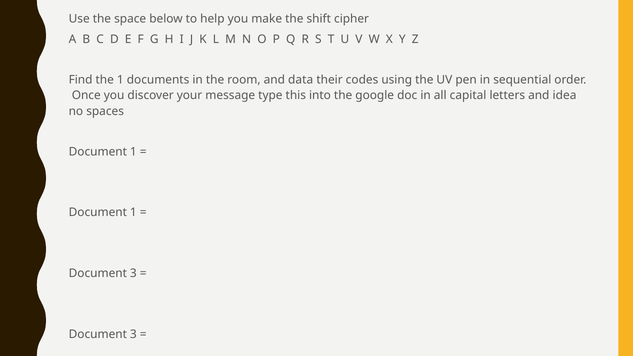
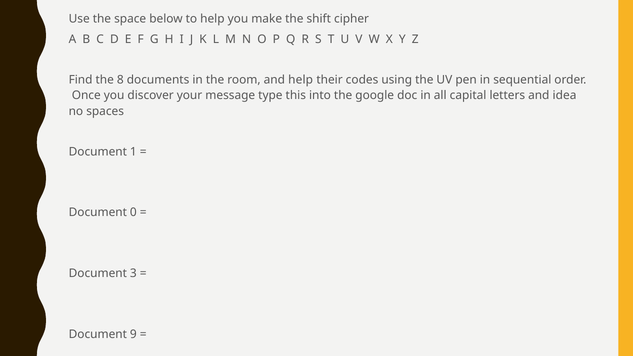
the 1: 1 -> 8
and data: data -> help
1 at (133, 213): 1 -> 0
3 at (133, 334): 3 -> 9
